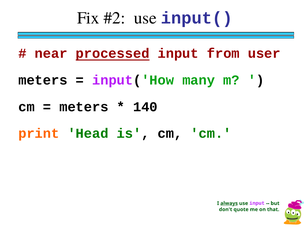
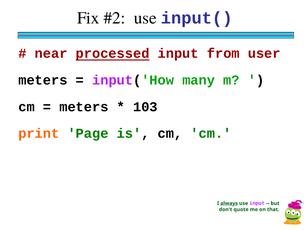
140: 140 -> 103
Head: Head -> Page
